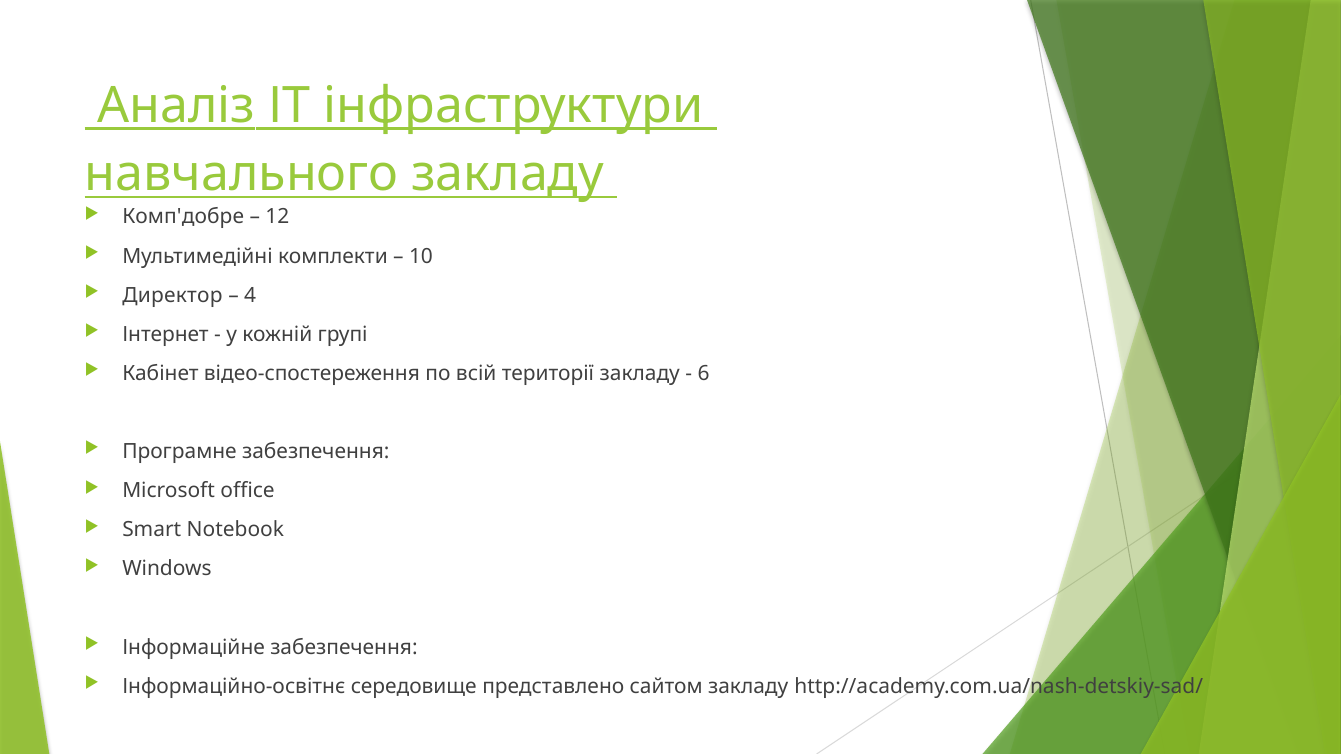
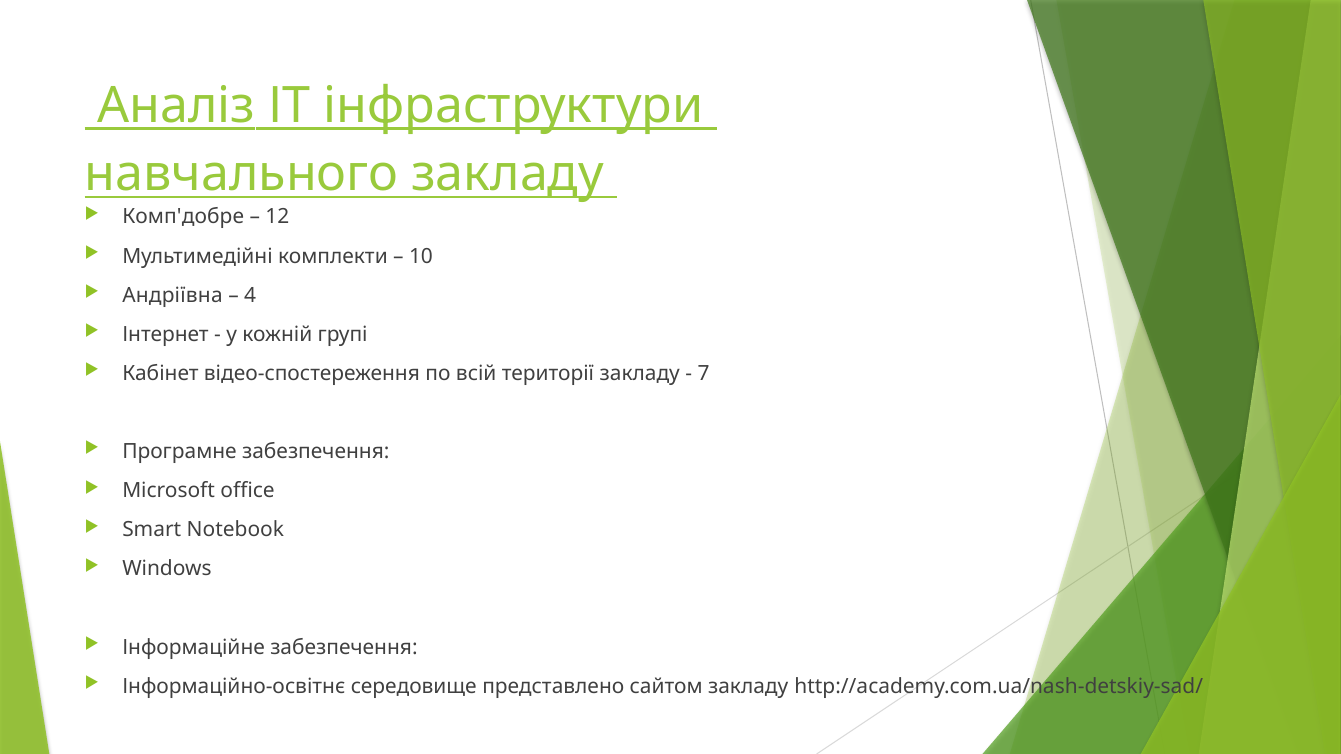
Директор: Директор -> Андріївна
6: 6 -> 7
